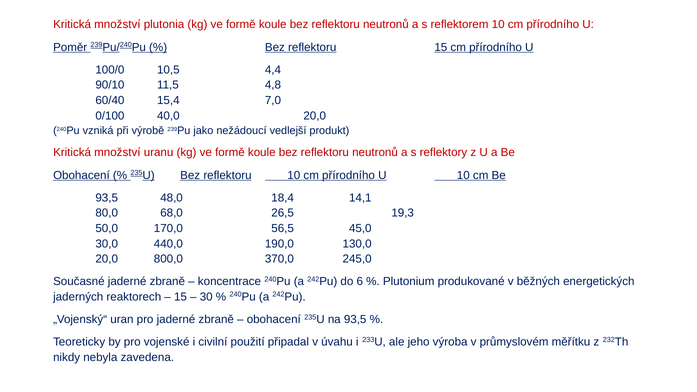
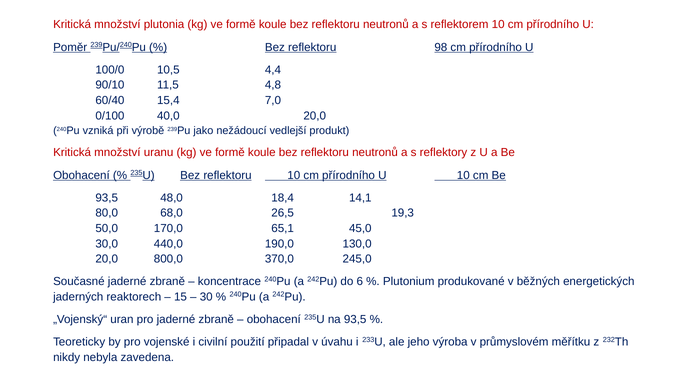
reflektoru 15: 15 -> 98
56,5: 56,5 -> 65,1
